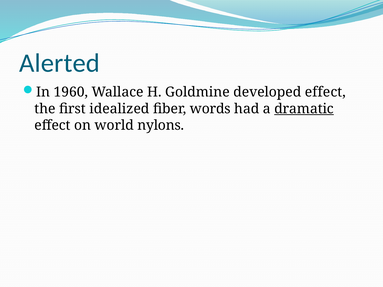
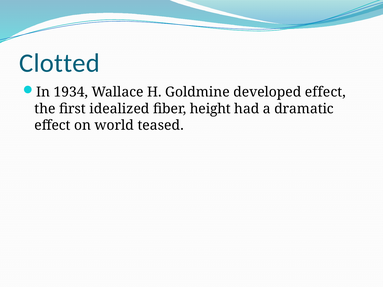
Alerted: Alerted -> Clotted
1960: 1960 -> 1934
words: words -> height
dramatic underline: present -> none
nylons: nylons -> teased
